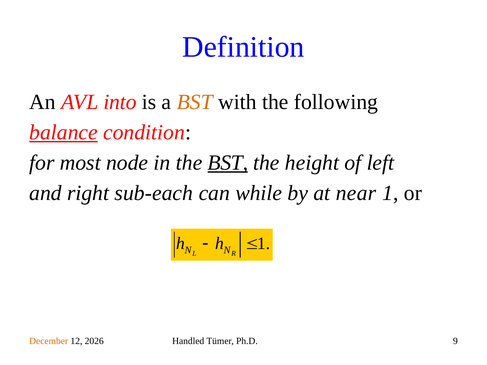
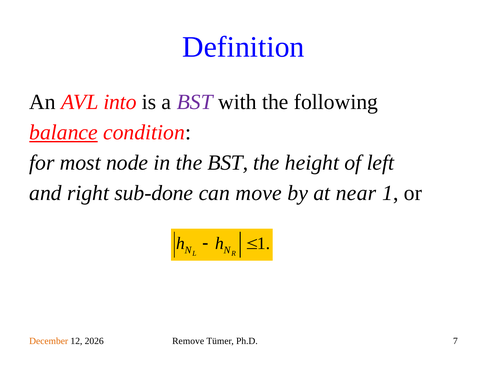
BST at (195, 102) colour: orange -> purple
BST at (228, 163) underline: present -> none
sub-each: sub-each -> sub-done
while: while -> move
Handled: Handled -> Remove
9: 9 -> 7
